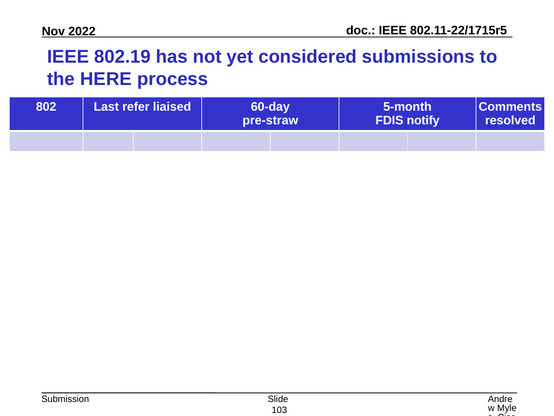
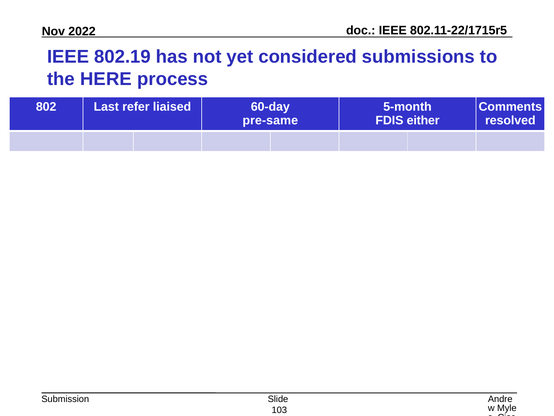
pre-straw: pre-straw -> pre-same
notify: notify -> either
